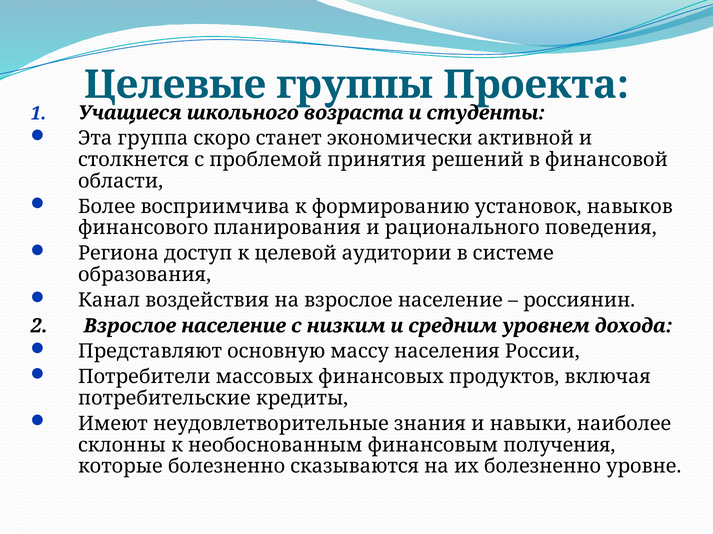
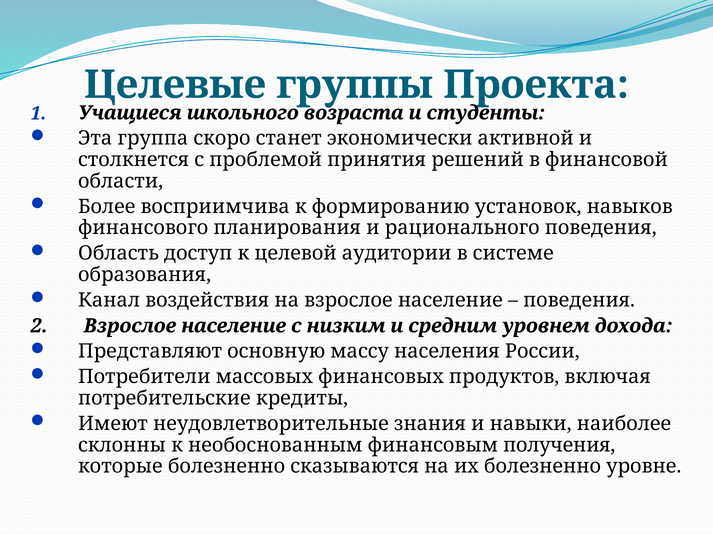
Региона: Региона -> Область
россиянин at (579, 301): россиянин -> поведения
